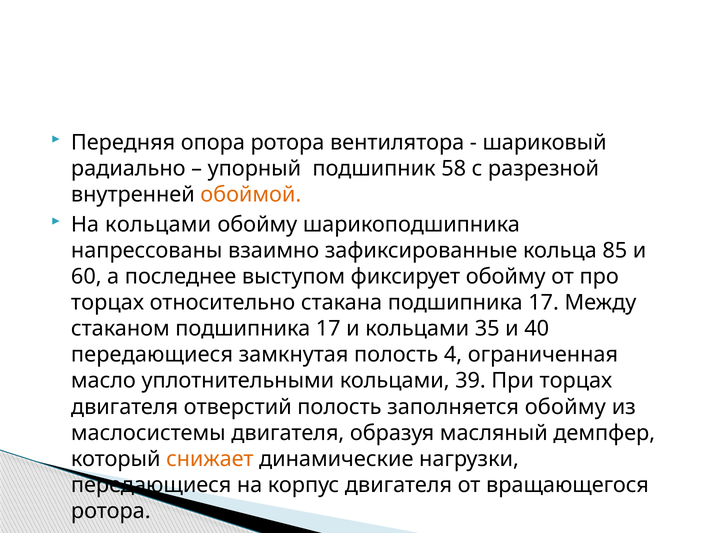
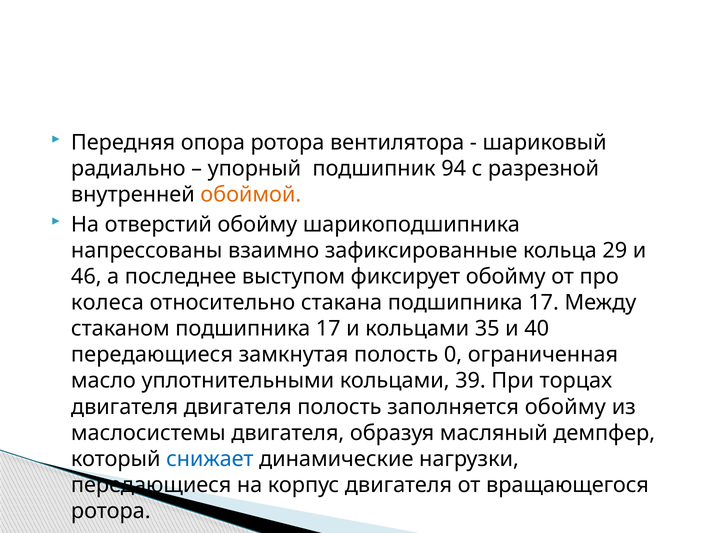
58: 58 -> 94
На кольцами: кольцами -> отверстий
85: 85 -> 29
60: 60 -> 46
торцах at (108, 303): торцах -> колеса
4: 4 -> 0
двигателя отверстий: отверстий -> двигателя
снижает colour: orange -> blue
